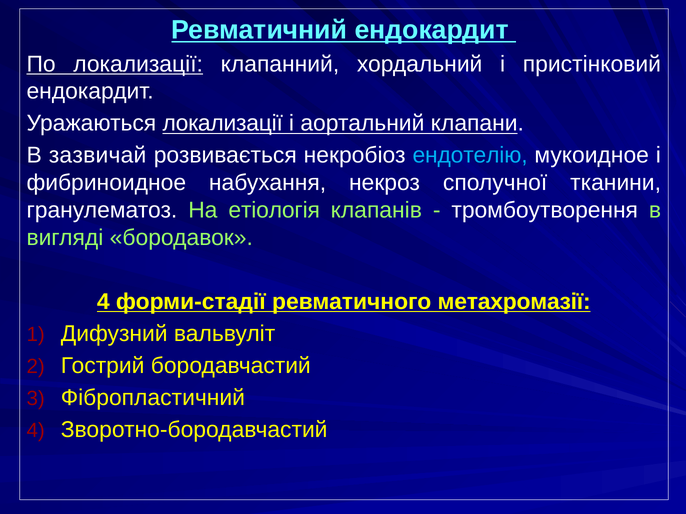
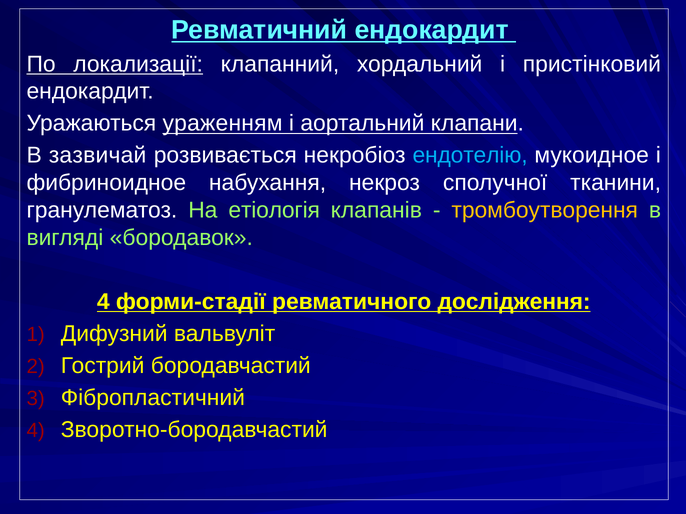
Уражаються локализації: локализації -> ураженням
тромбоутворення colour: white -> yellow
метахромазії: метахромазії -> дослідження
